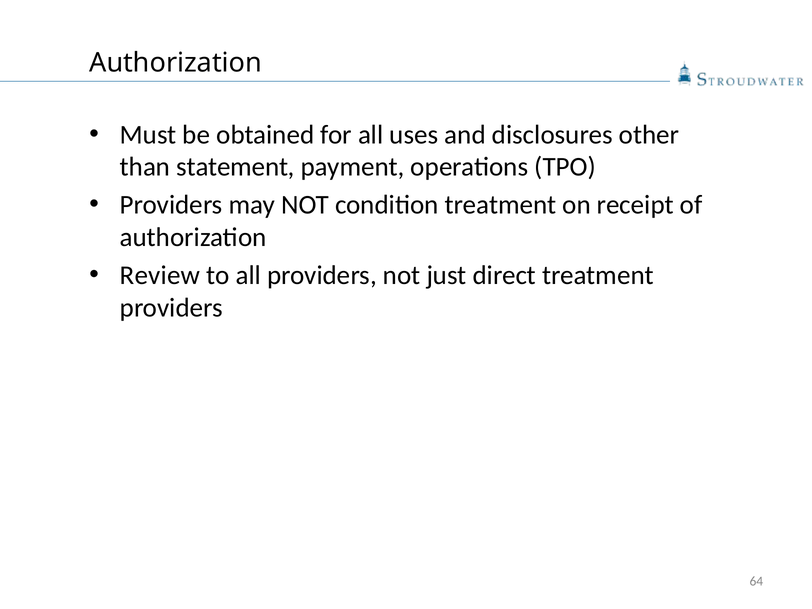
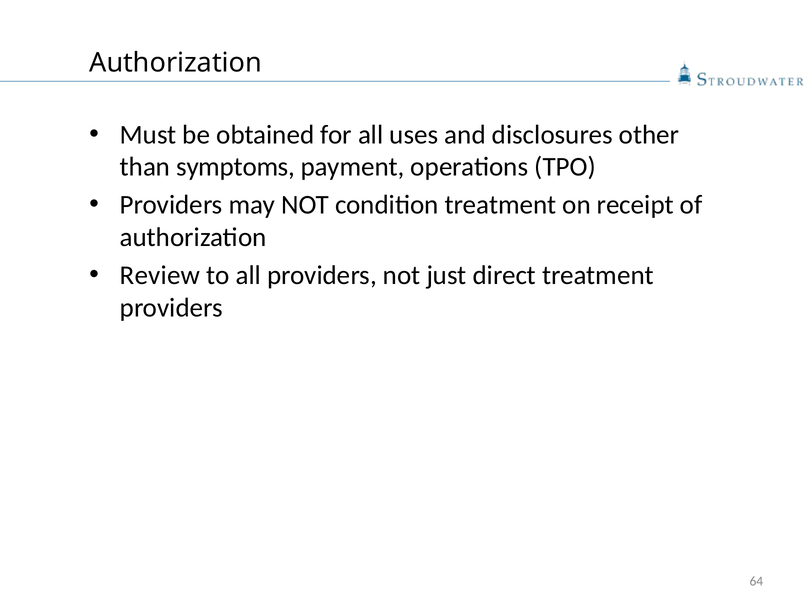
statement: statement -> symptoms
